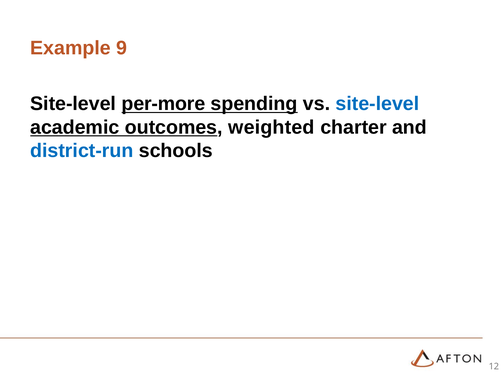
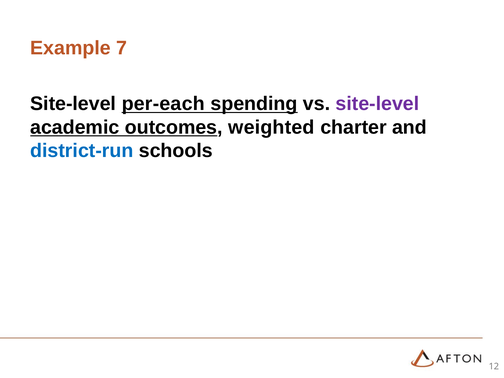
9: 9 -> 7
per-more: per-more -> per-each
site-level at (377, 104) colour: blue -> purple
